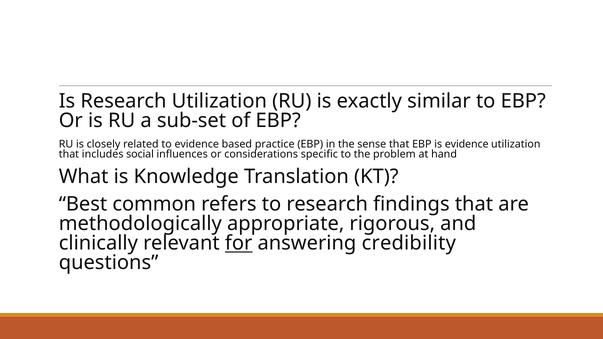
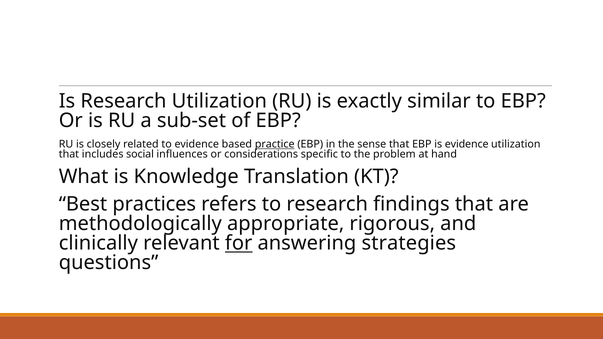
practice underline: none -> present
common: common -> practices
credibility: credibility -> strategies
